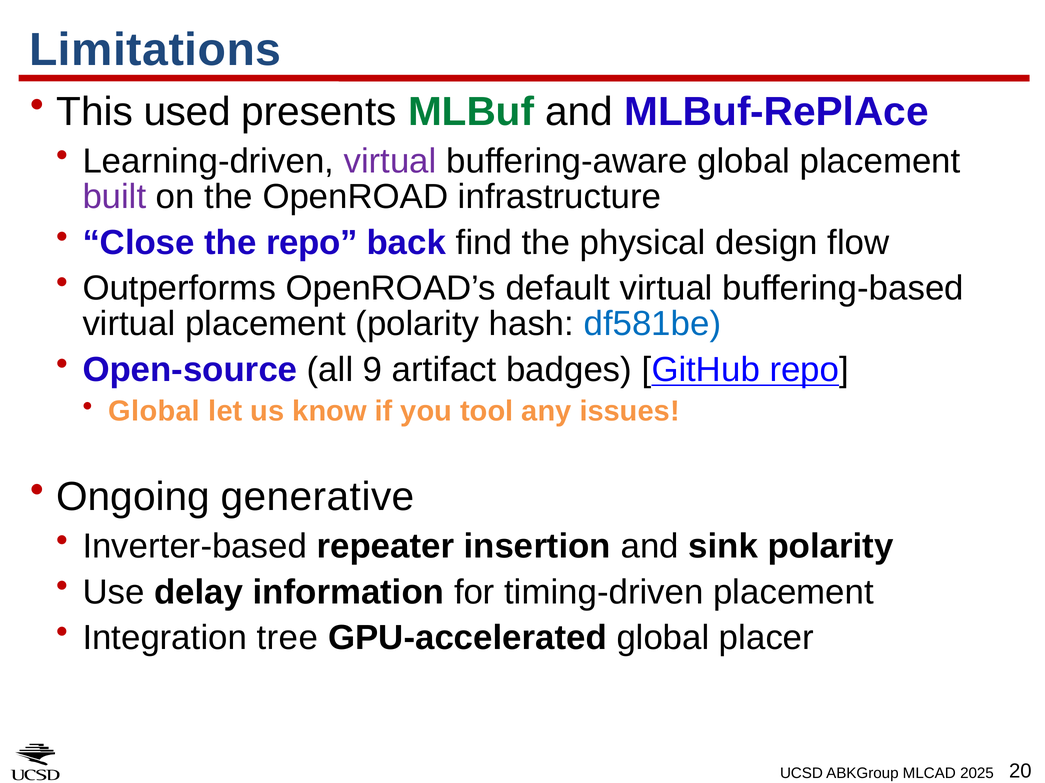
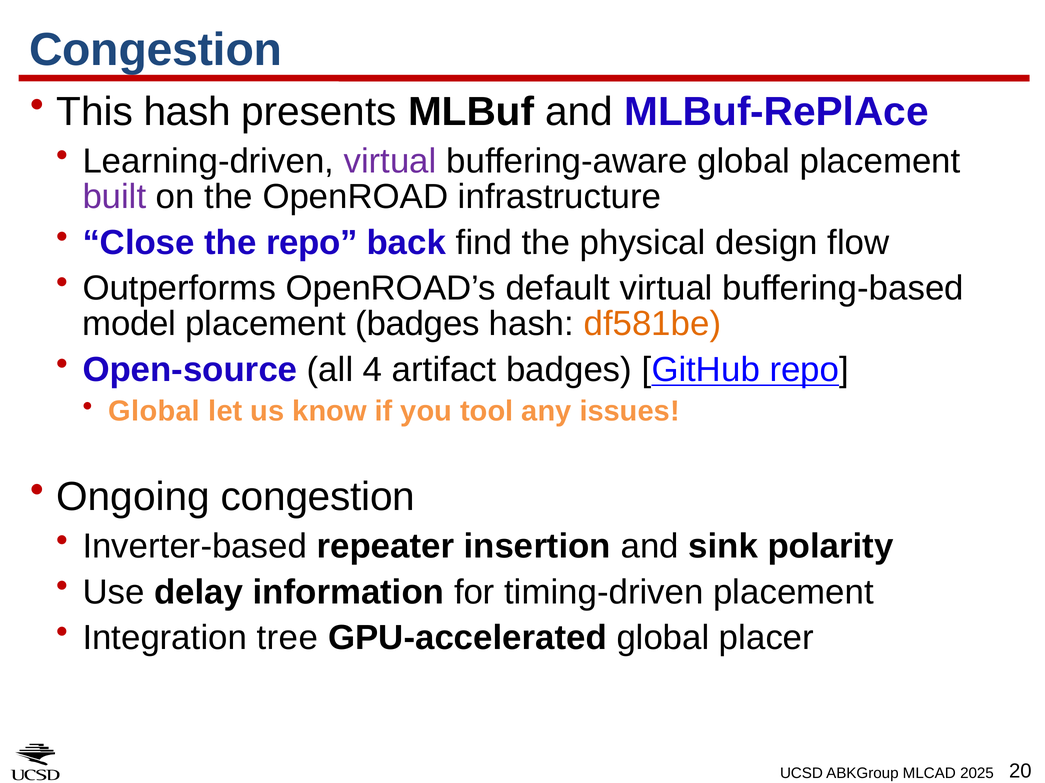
Limitations at (155, 50): Limitations -> Congestion
This used: used -> hash
MLBuf colour: green -> black
virtual at (129, 324): virtual -> model
placement polarity: polarity -> badges
df581be colour: blue -> orange
9: 9 -> 4
Ongoing generative: generative -> congestion
